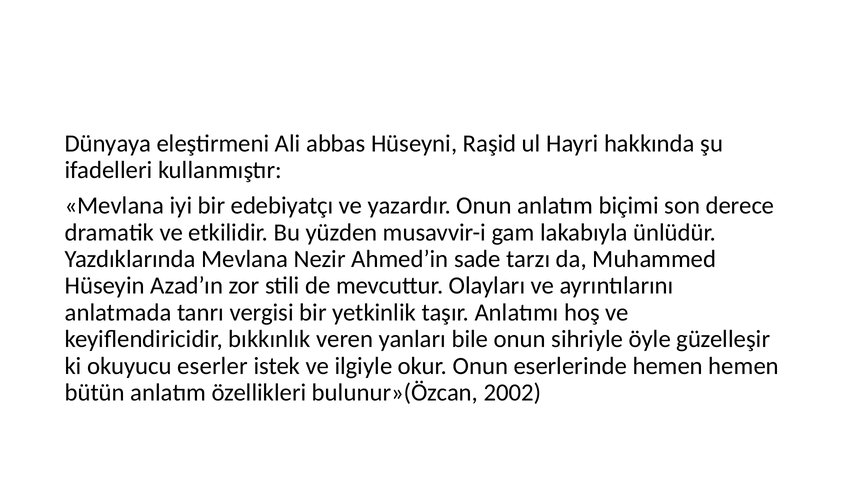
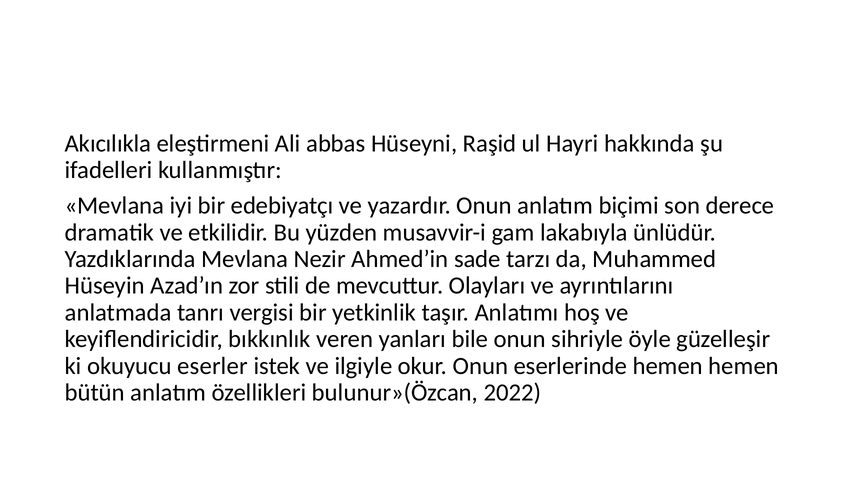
Dünyaya: Dünyaya -> Akıcılıkla
2002: 2002 -> 2022
